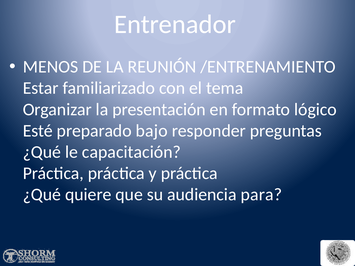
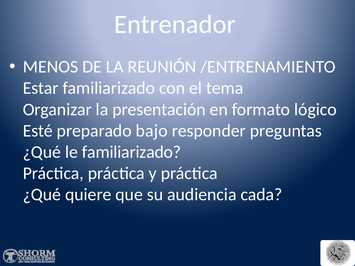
le capacitación: capacitación -> familiarizado
para: para -> cada
